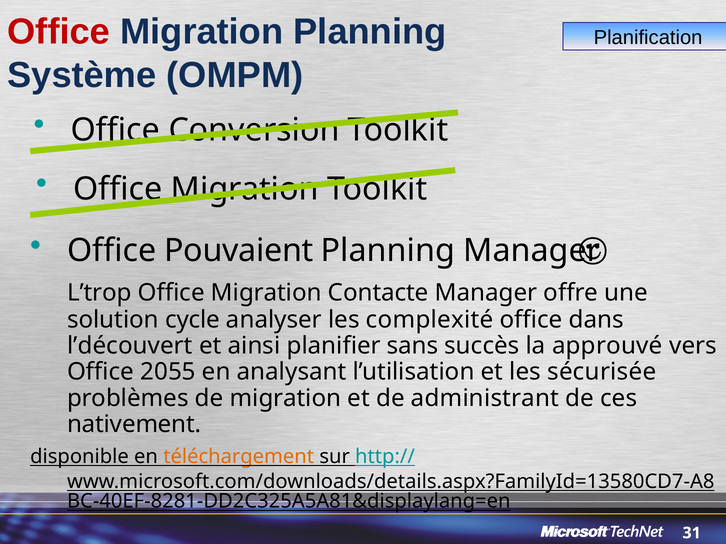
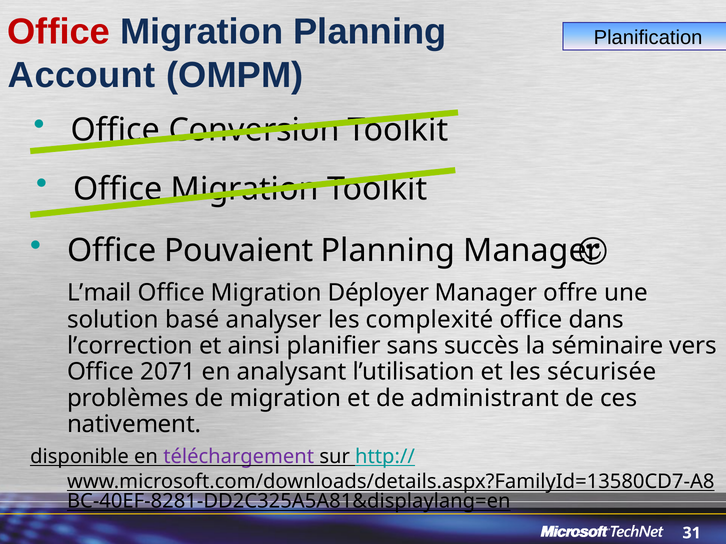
Système: Système -> Account
L’trop: L’trop -> L’mail
Contacte: Contacte -> Déployer
cycle: cycle -> basé
l’découvert: l’découvert -> l’correction
approuvé: approuvé -> séminaire
2055: 2055 -> 2071
téléchargement colour: orange -> purple
